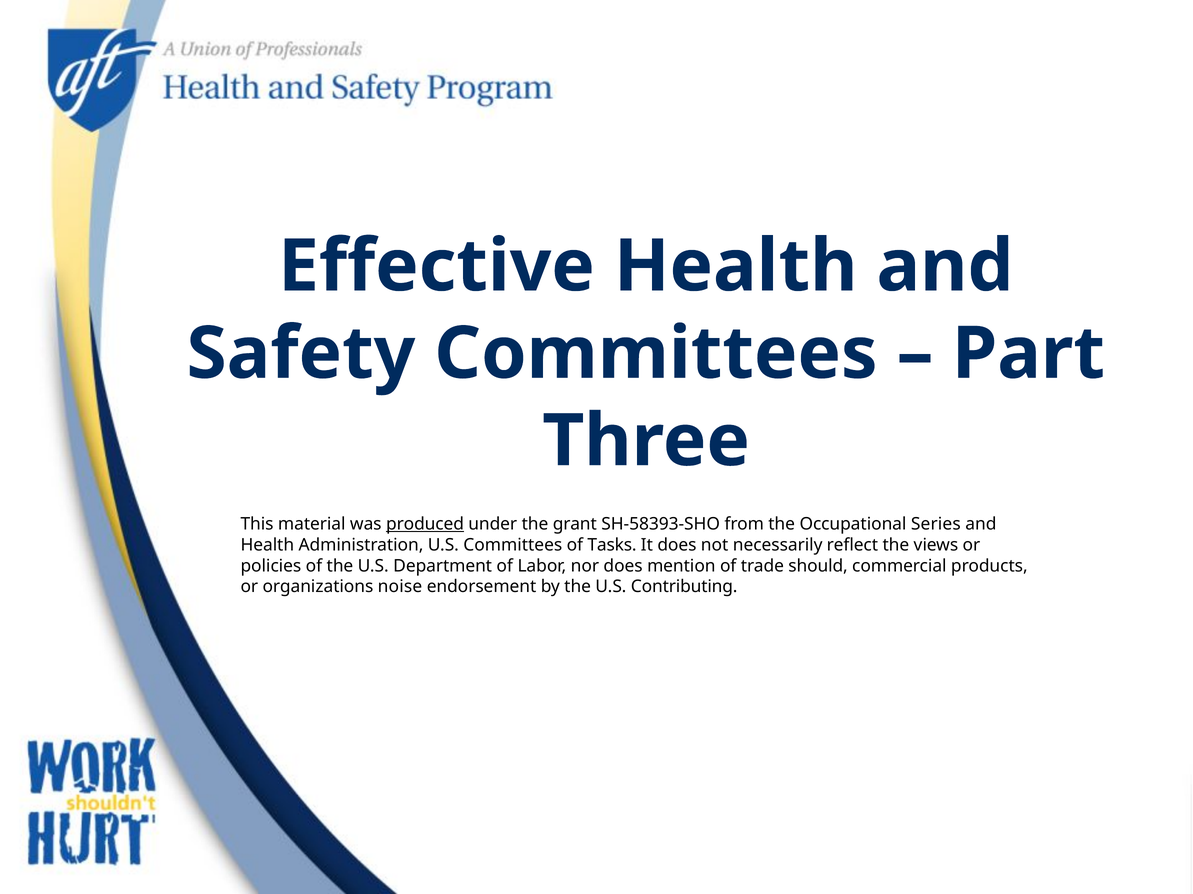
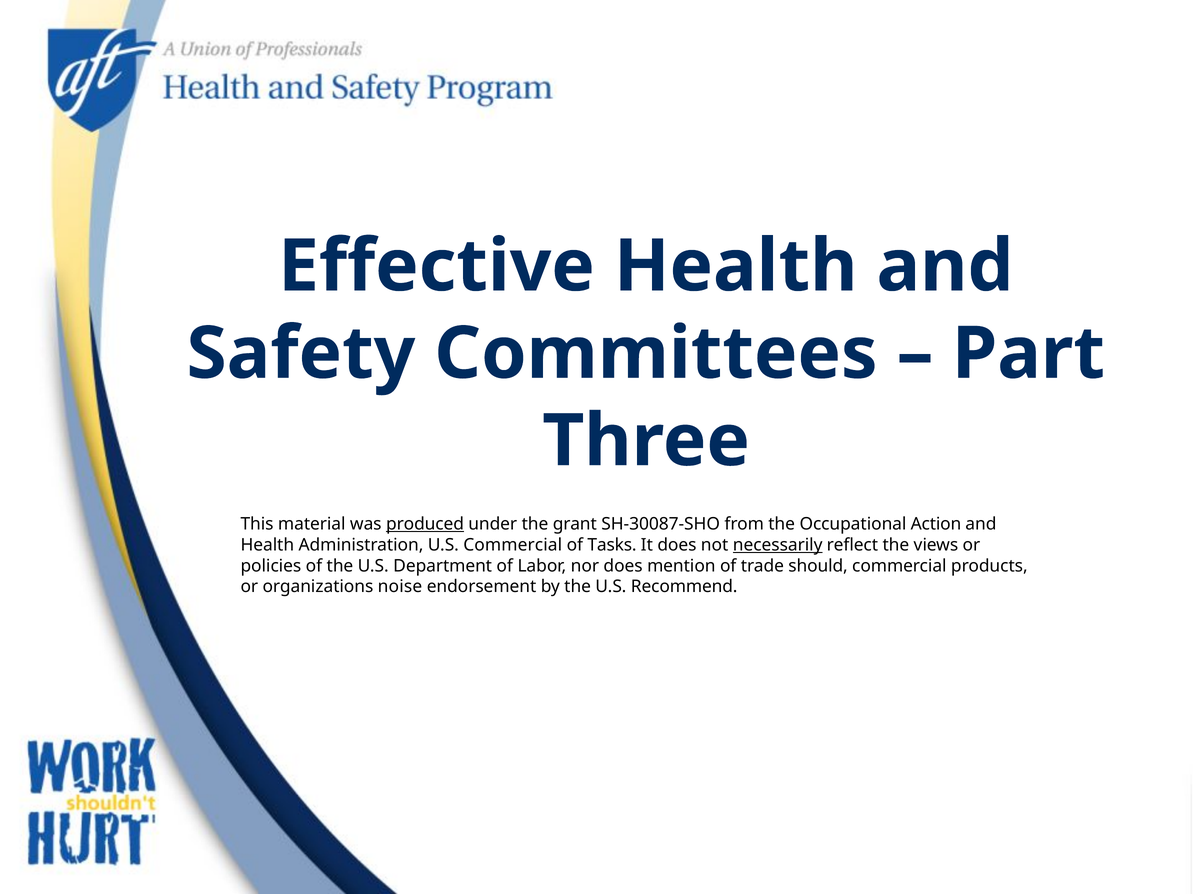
SH-58393-SHO: SH-58393-SHO -> SH-30087-SHO
Series: Series -> Action
U.S Committees: Committees -> Commercial
necessarily underline: none -> present
Contributing: Contributing -> Recommend
